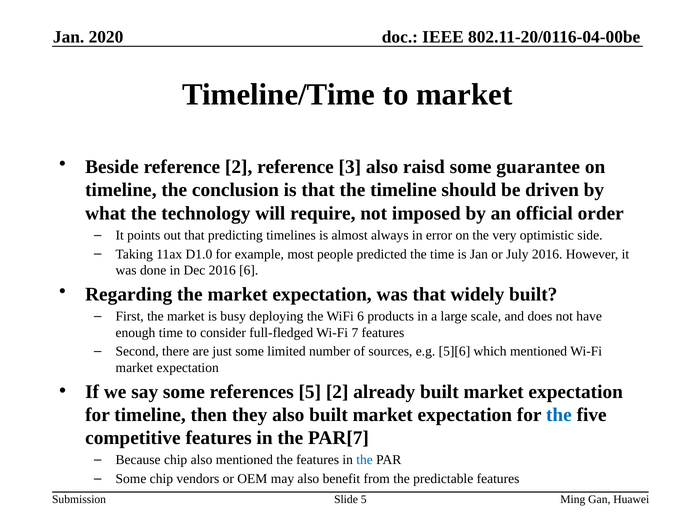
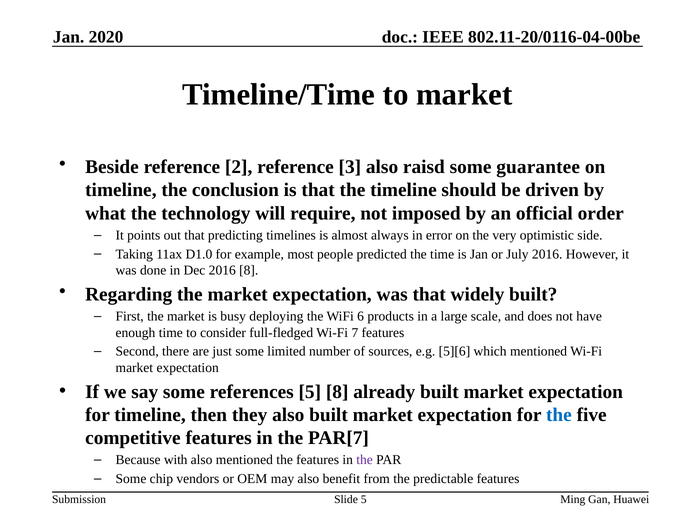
2016 6: 6 -> 8
5 2: 2 -> 8
Because chip: chip -> with
the at (365, 460) colour: blue -> purple
